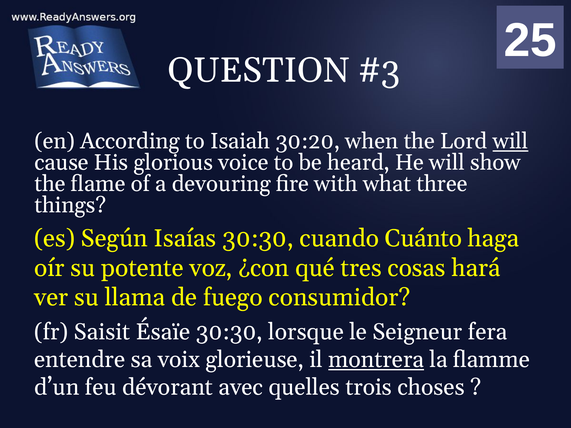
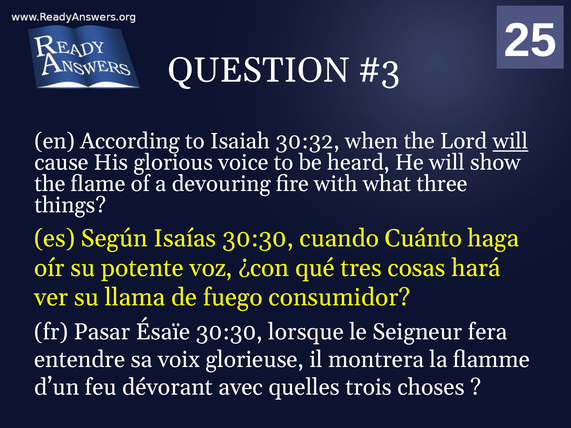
30:20: 30:20 -> 30:32
Saisit: Saisit -> Pasar
montrera underline: present -> none
